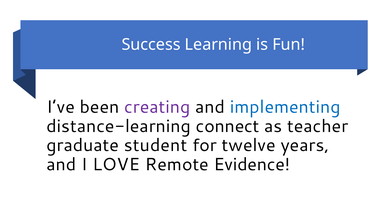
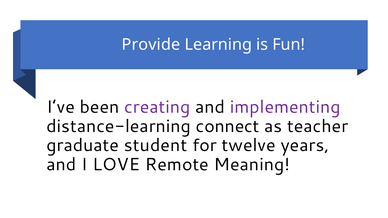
Success: Success -> Provide
implementing colour: blue -> purple
Evidence: Evidence -> Meaning
